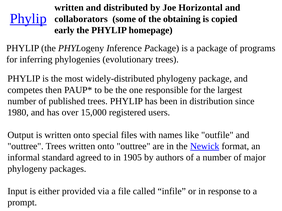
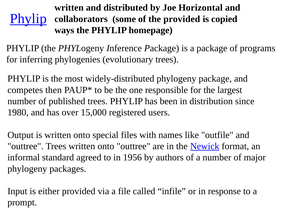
the obtaining: obtaining -> provided
early: early -> ways
1905: 1905 -> 1956
